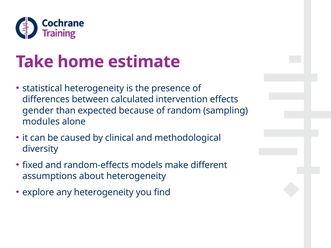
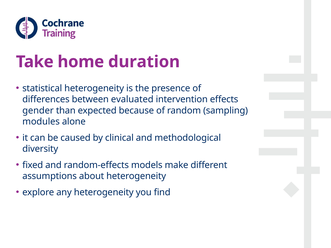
estimate: estimate -> duration
calculated: calculated -> evaluated
